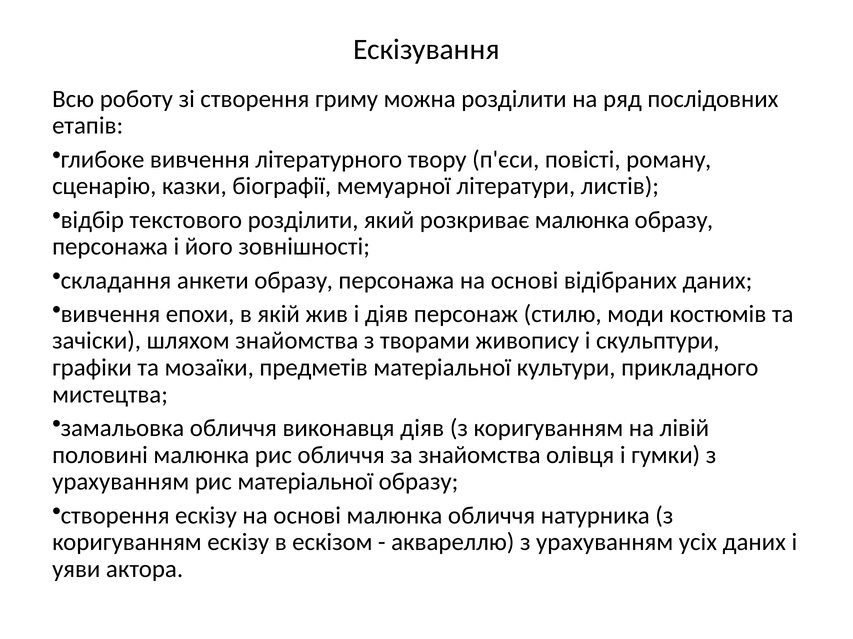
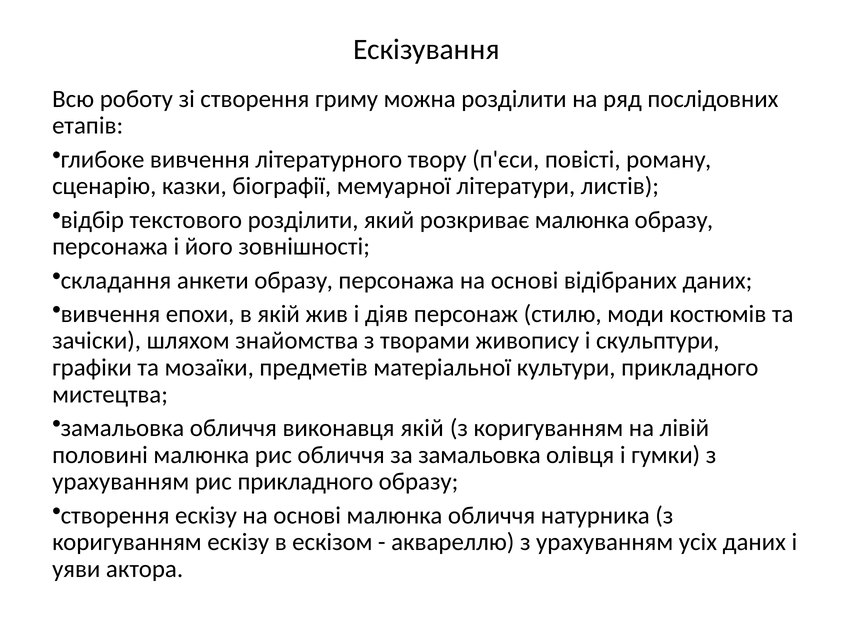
виконавця діяв: діяв -> якій
за знайомства: знайомства -> замальовка
рис матеріальної: матеріальної -> прикладного
